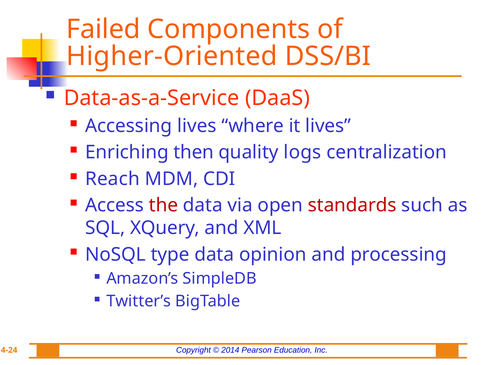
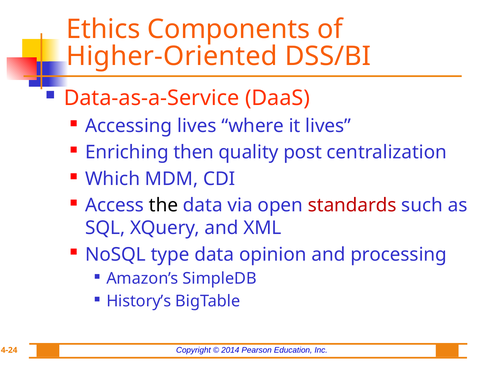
Failed: Failed -> Ethics
logs: logs -> post
Reach: Reach -> Which
the colour: red -> black
Twitter’s: Twitter’s -> History’s
